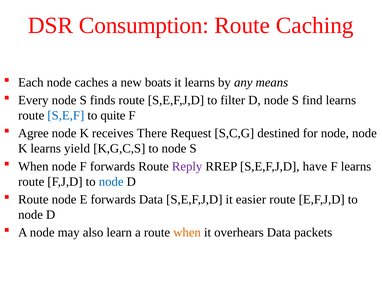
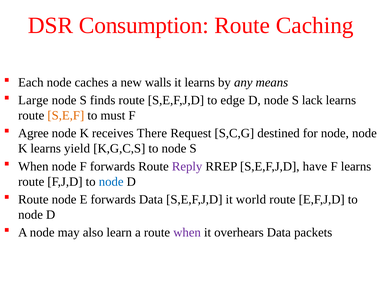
boats: boats -> walls
Every: Every -> Large
filter: filter -> edge
find: find -> lack
S,E,F colour: blue -> orange
quite: quite -> must
easier: easier -> world
when at (187, 233) colour: orange -> purple
